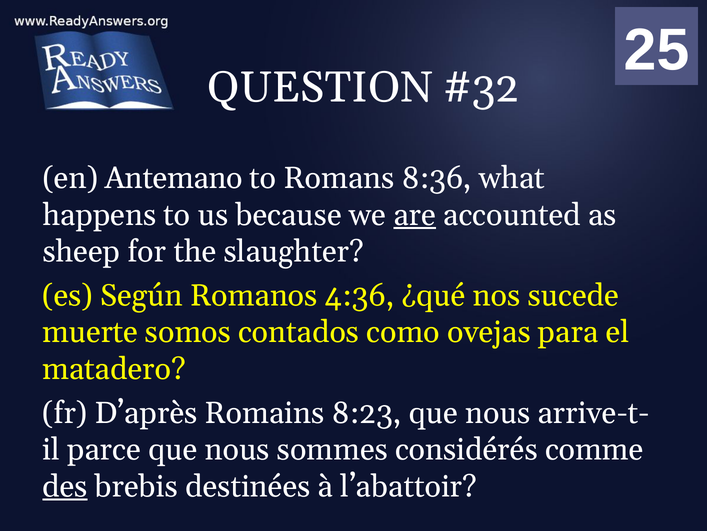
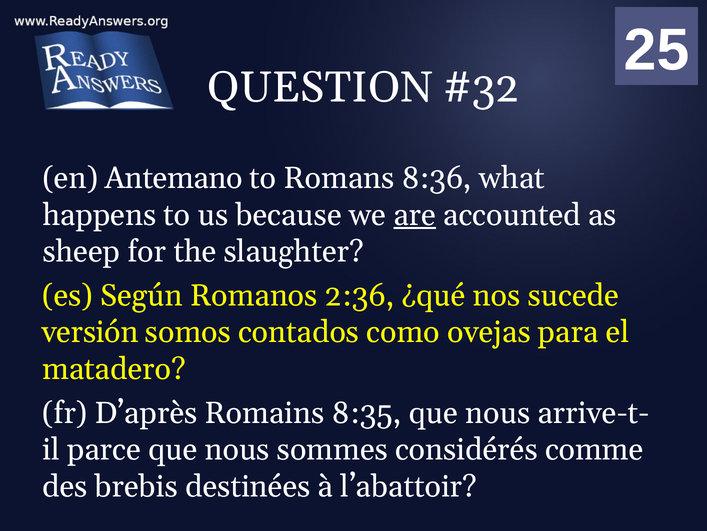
4:36: 4:36 -> 2:36
muerte: muerte -> versión
8:23: 8:23 -> 8:35
des underline: present -> none
